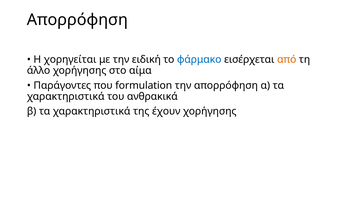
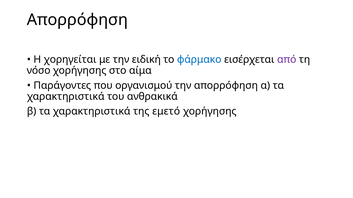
από colour: orange -> purple
άλλο: άλλο -> νόσο
formulation: formulation -> οργανισμού
έχουν: έχουν -> εμετό
